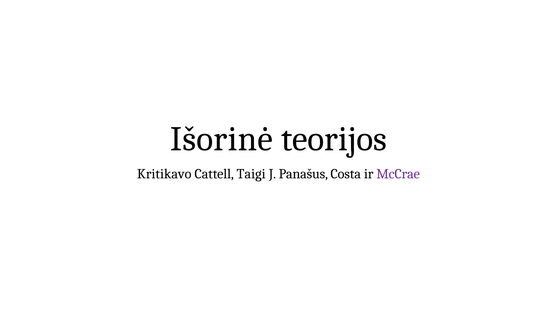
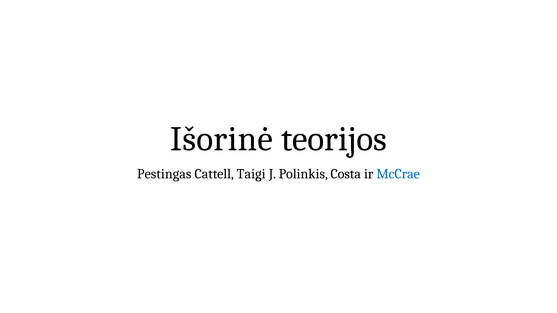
Kritikavo: Kritikavo -> Pestingas
Panašus: Panašus -> Polinkis
McCrae colour: purple -> blue
